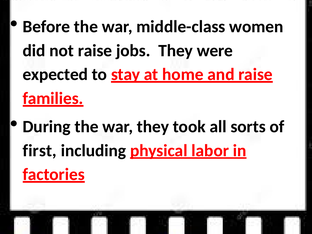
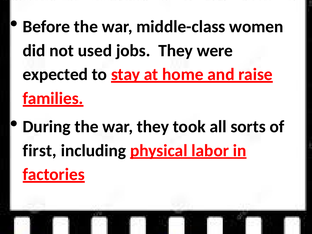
not raise: raise -> used
